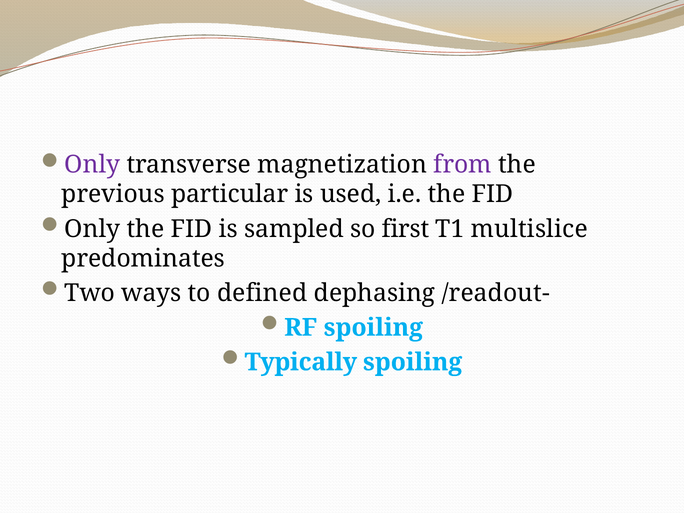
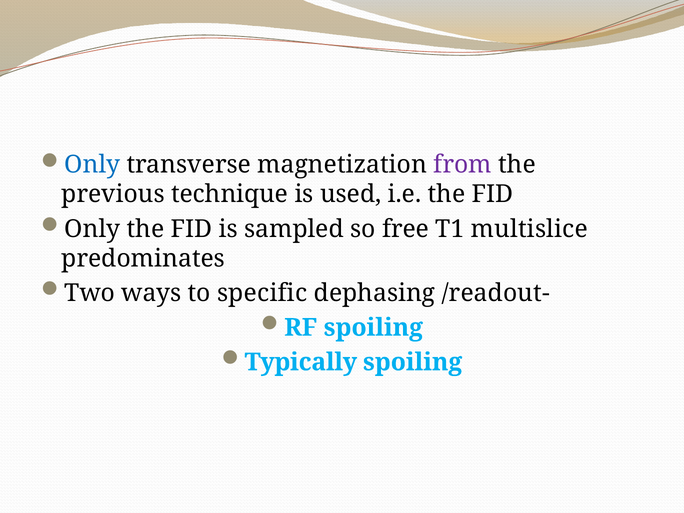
Only at (92, 165) colour: purple -> blue
particular: particular -> technique
first: first -> free
defined: defined -> specific
